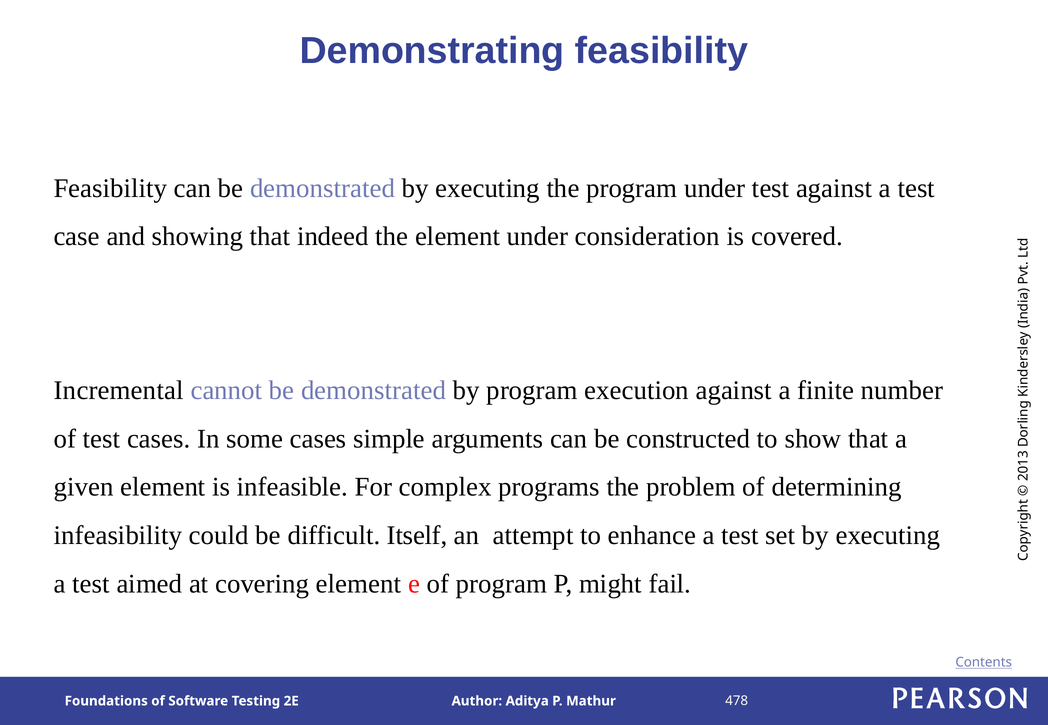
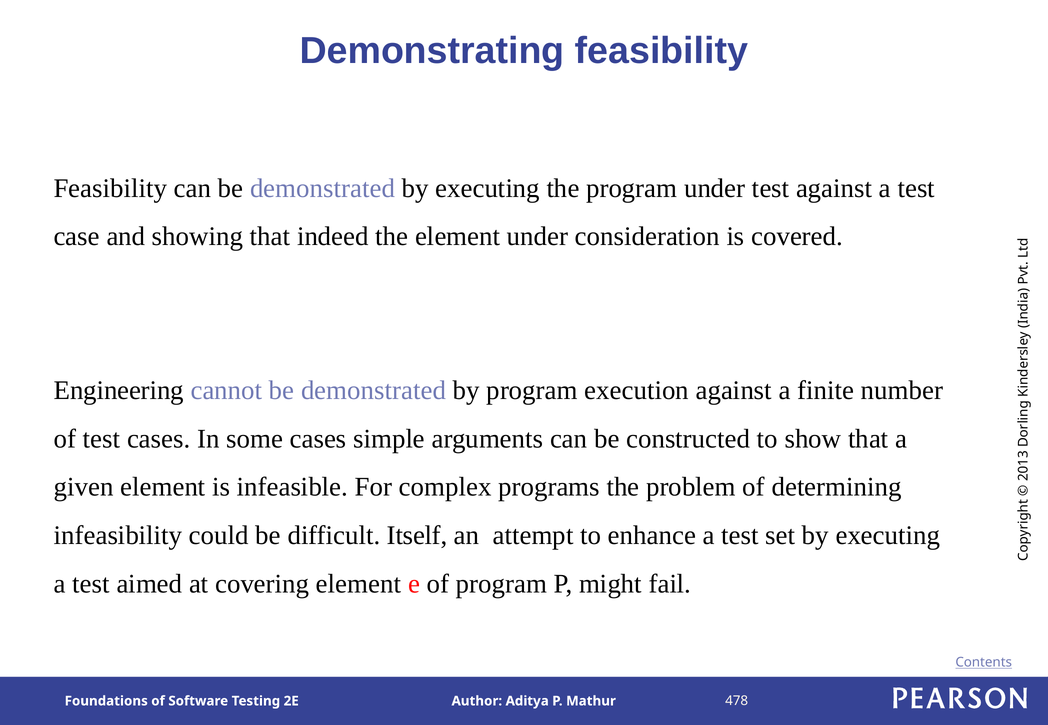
Incremental: Incremental -> Engineering
